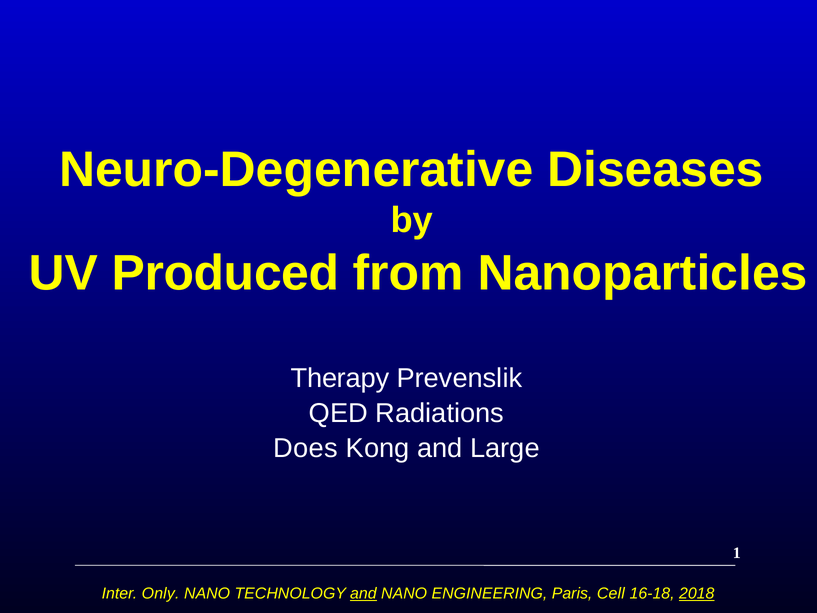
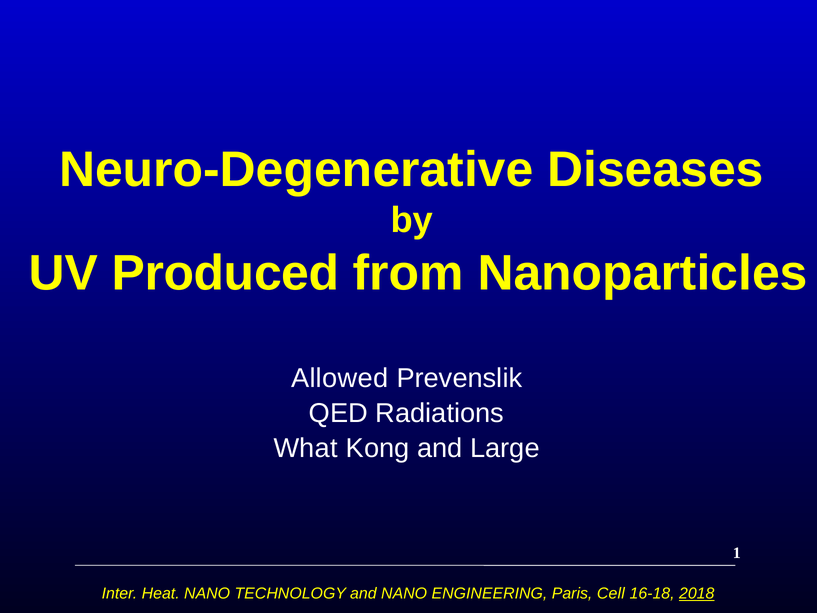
Therapy: Therapy -> Allowed
Does: Does -> What
Only: Only -> Heat
and at (363, 593) underline: present -> none
